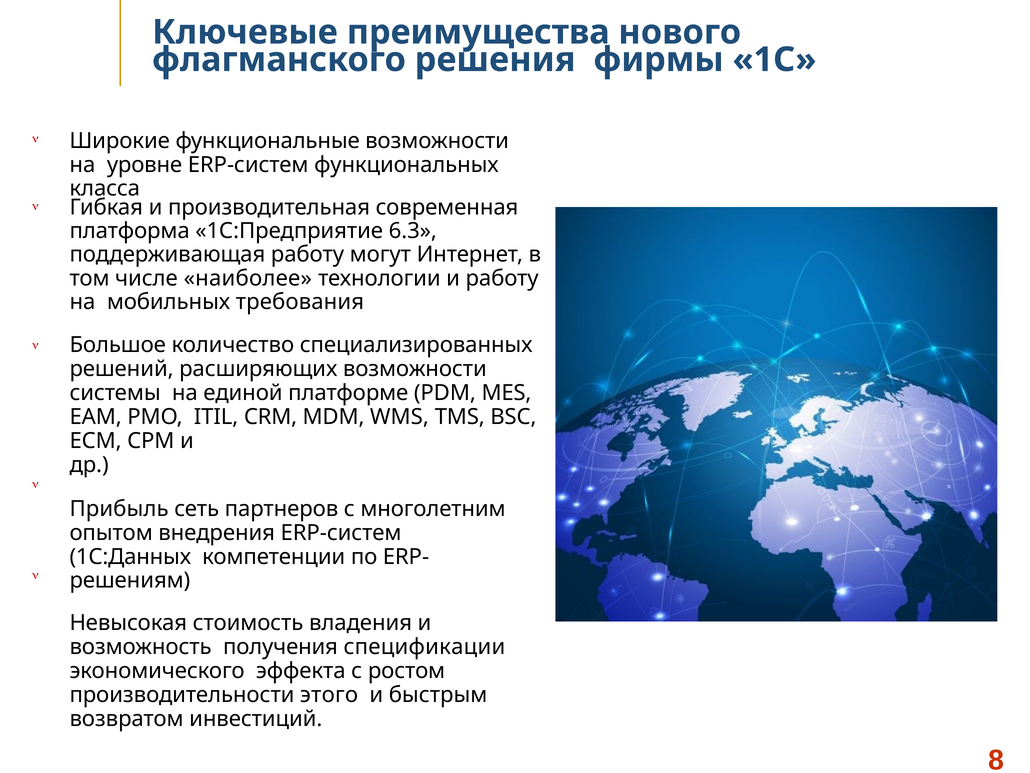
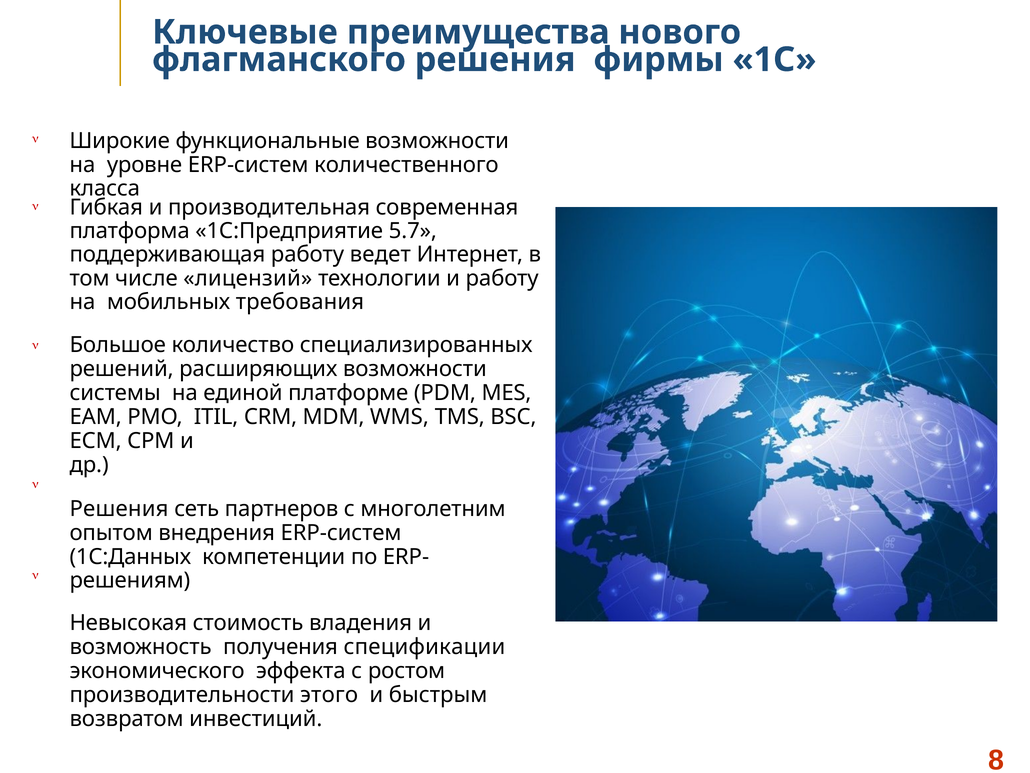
функциональных: функциональных -> количественного
6.3: 6.3 -> 5.7
могут: могут -> ведет
наиболее: наиболее -> лицензий
Прибыль at (119, 509): Прибыль -> Решения
